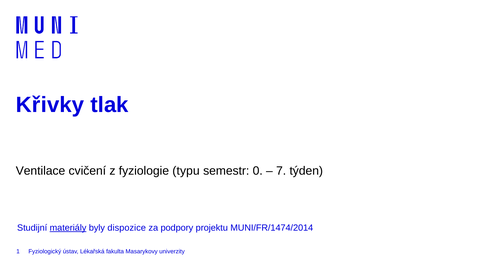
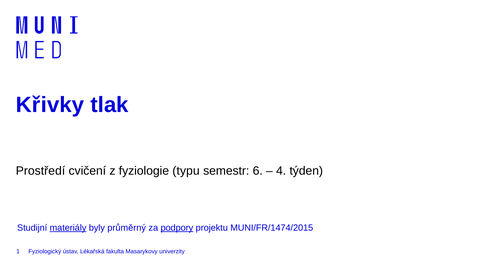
Ventilace: Ventilace -> Prostředí
0: 0 -> 6
7: 7 -> 4
dispozice: dispozice -> průměrný
podpory underline: none -> present
MUNI/FR/1474/2014: MUNI/FR/1474/2014 -> MUNI/FR/1474/2015
